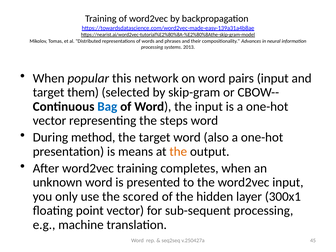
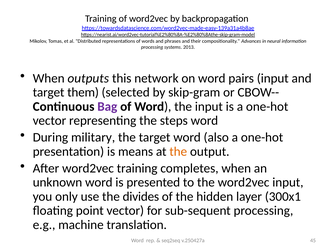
popular: popular -> outputs
Bag colour: blue -> purple
method: method -> military
scored: scored -> divides
